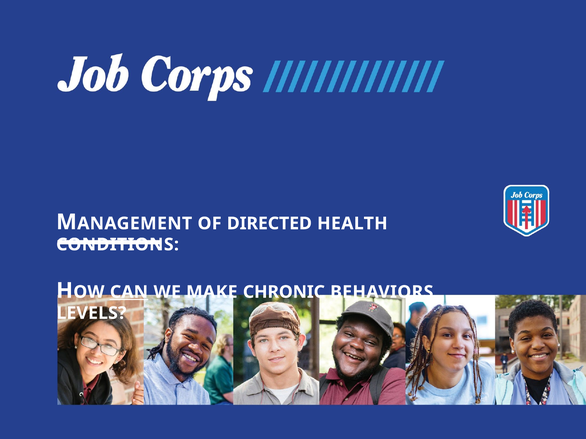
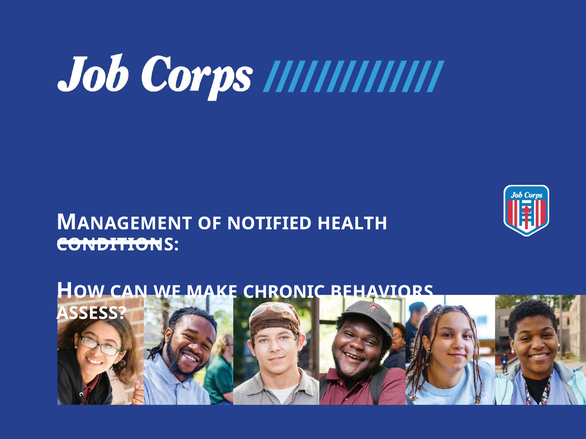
DIRECTED: DIRECTED -> NOTIFIED
CAN underline: present -> none
LEVELS: LEVELS -> ASSESS
